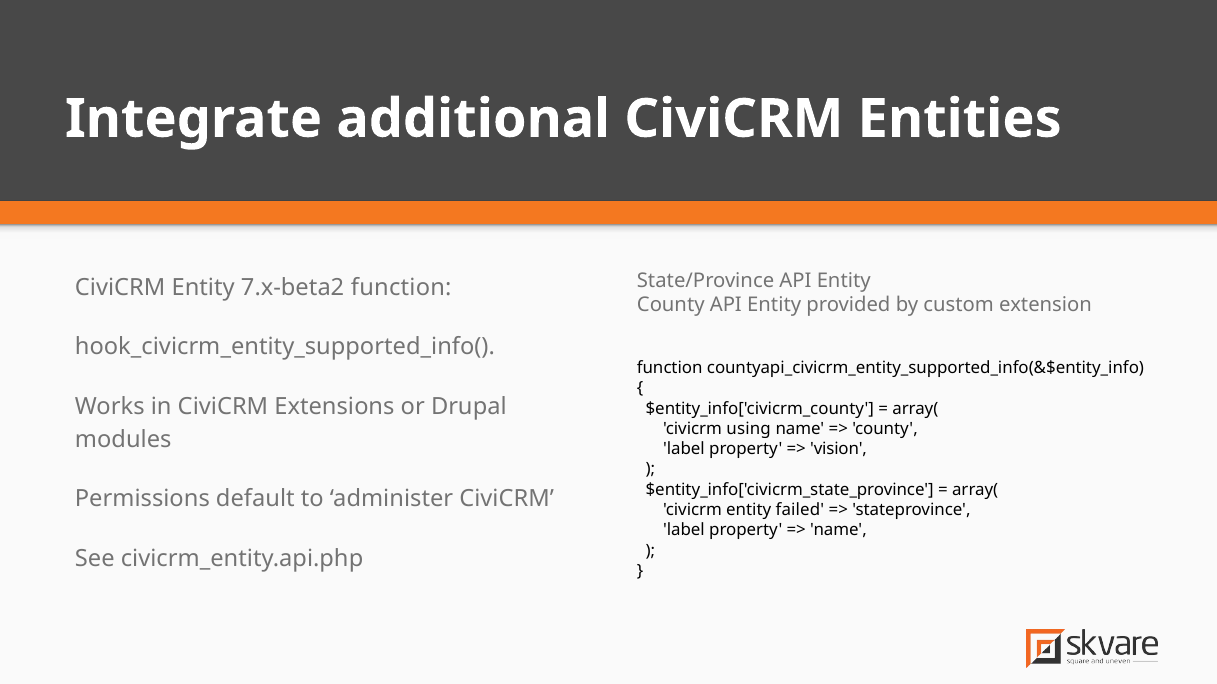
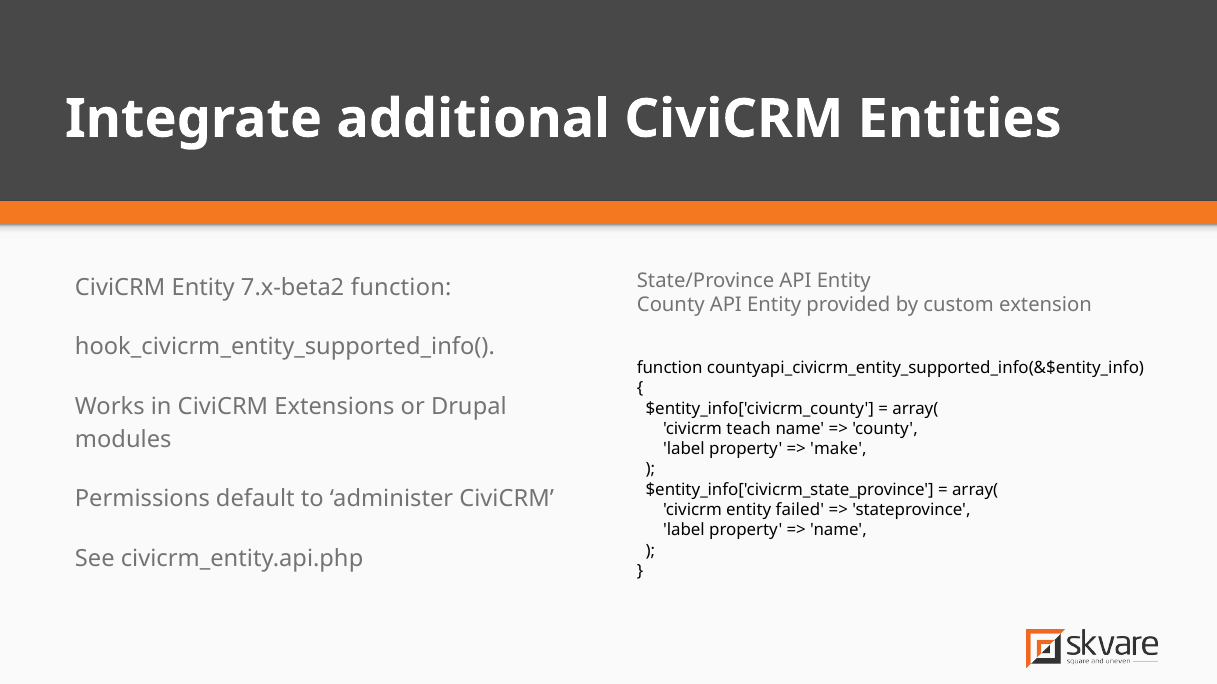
using: using -> teach
vision: vision -> make
